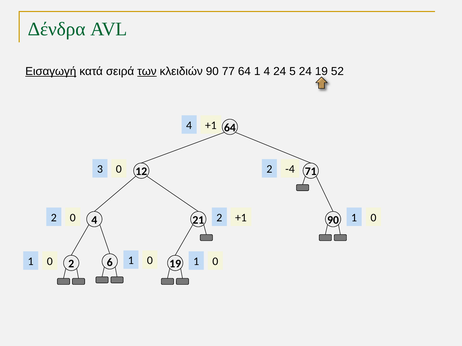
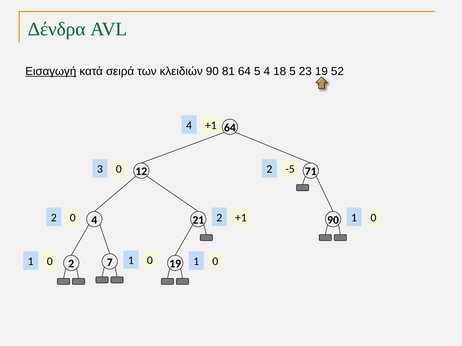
των underline: present -> none
77: 77 -> 81
64 1: 1 -> 5
4 24: 24 -> 18
5 24: 24 -> 23
-4: -4 -> -5
6: 6 -> 7
